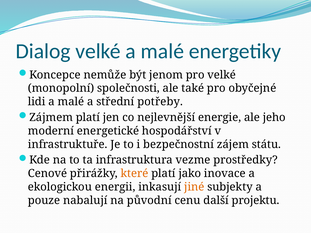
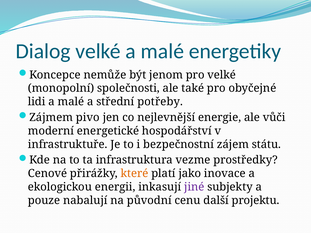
Zájmem platí: platí -> pivo
jeho: jeho -> vůči
jiné colour: orange -> purple
